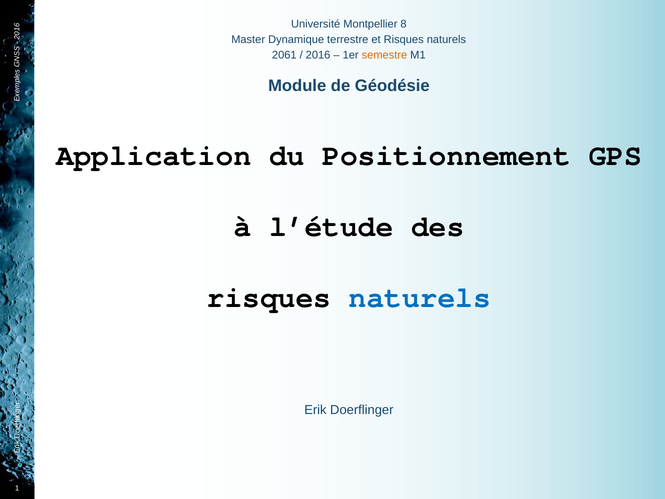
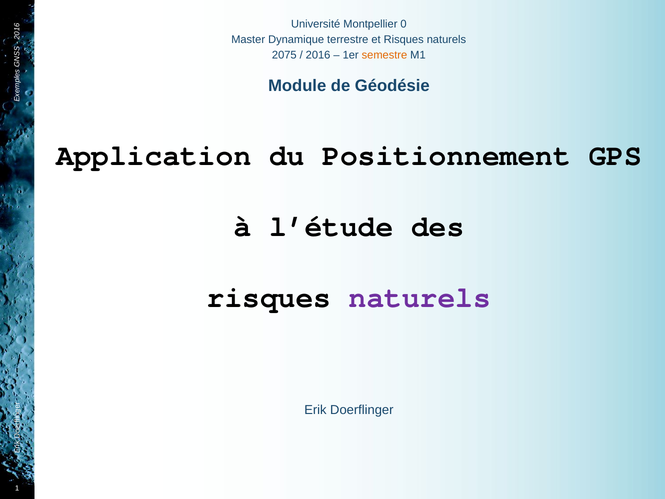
Montpellier 8: 8 -> 0
2061: 2061 -> 2075
naturels at (420, 298) colour: blue -> purple
